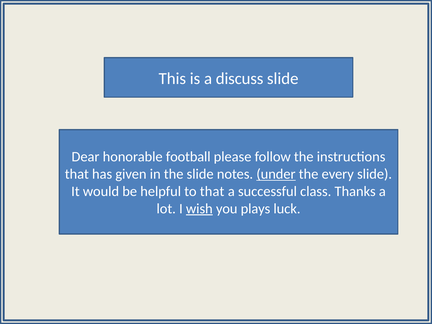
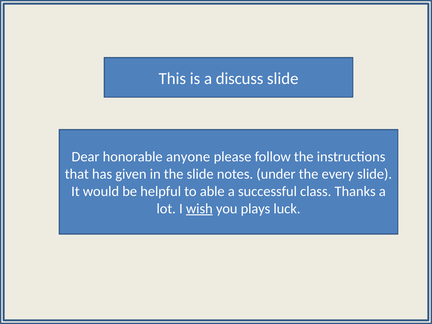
football: football -> anyone
under underline: present -> none
to that: that -> able
